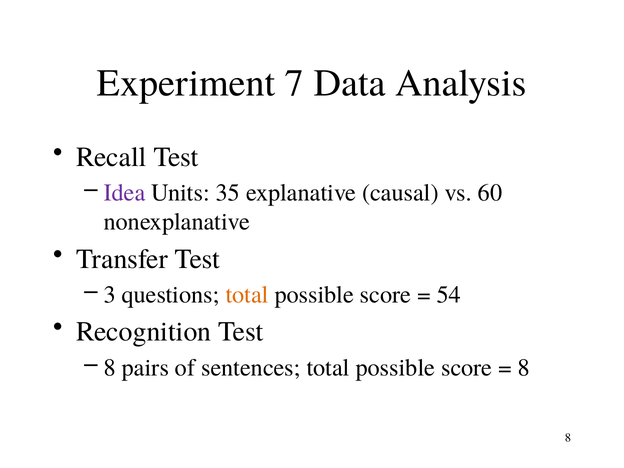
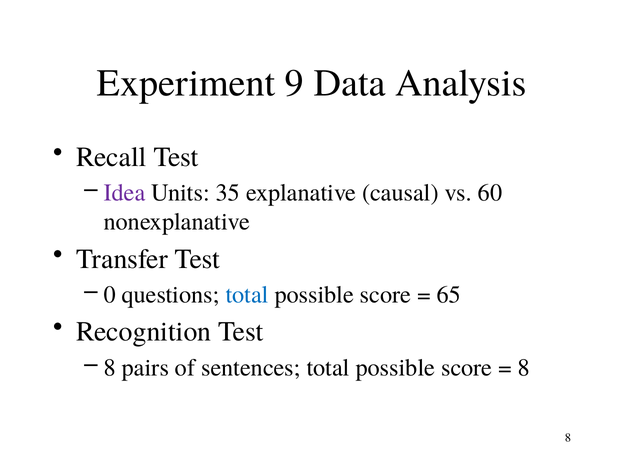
7: 7 -> 9
3: 3 -> 0
total at (247, 295) colour: orange -> blue
54: 54 -> 65
